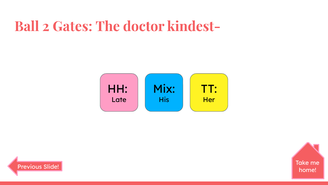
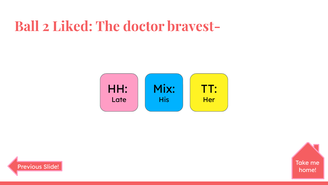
Gates: Gates -> Liked
kindest-: kindest- -> bravest-
